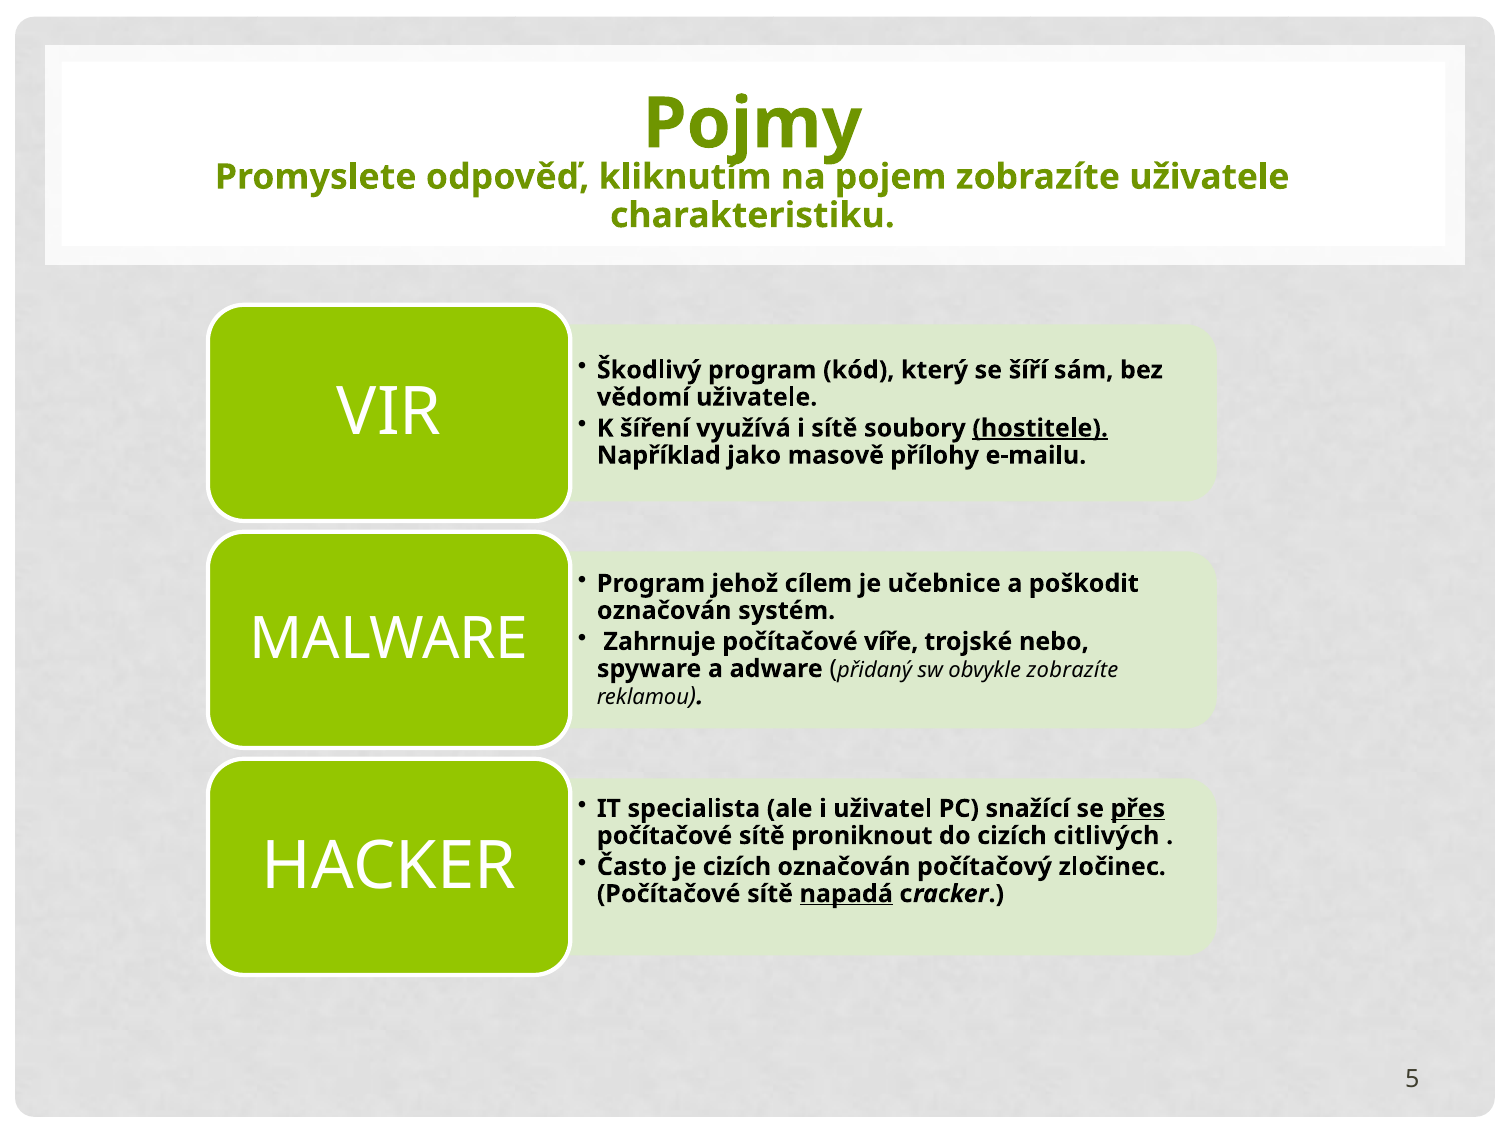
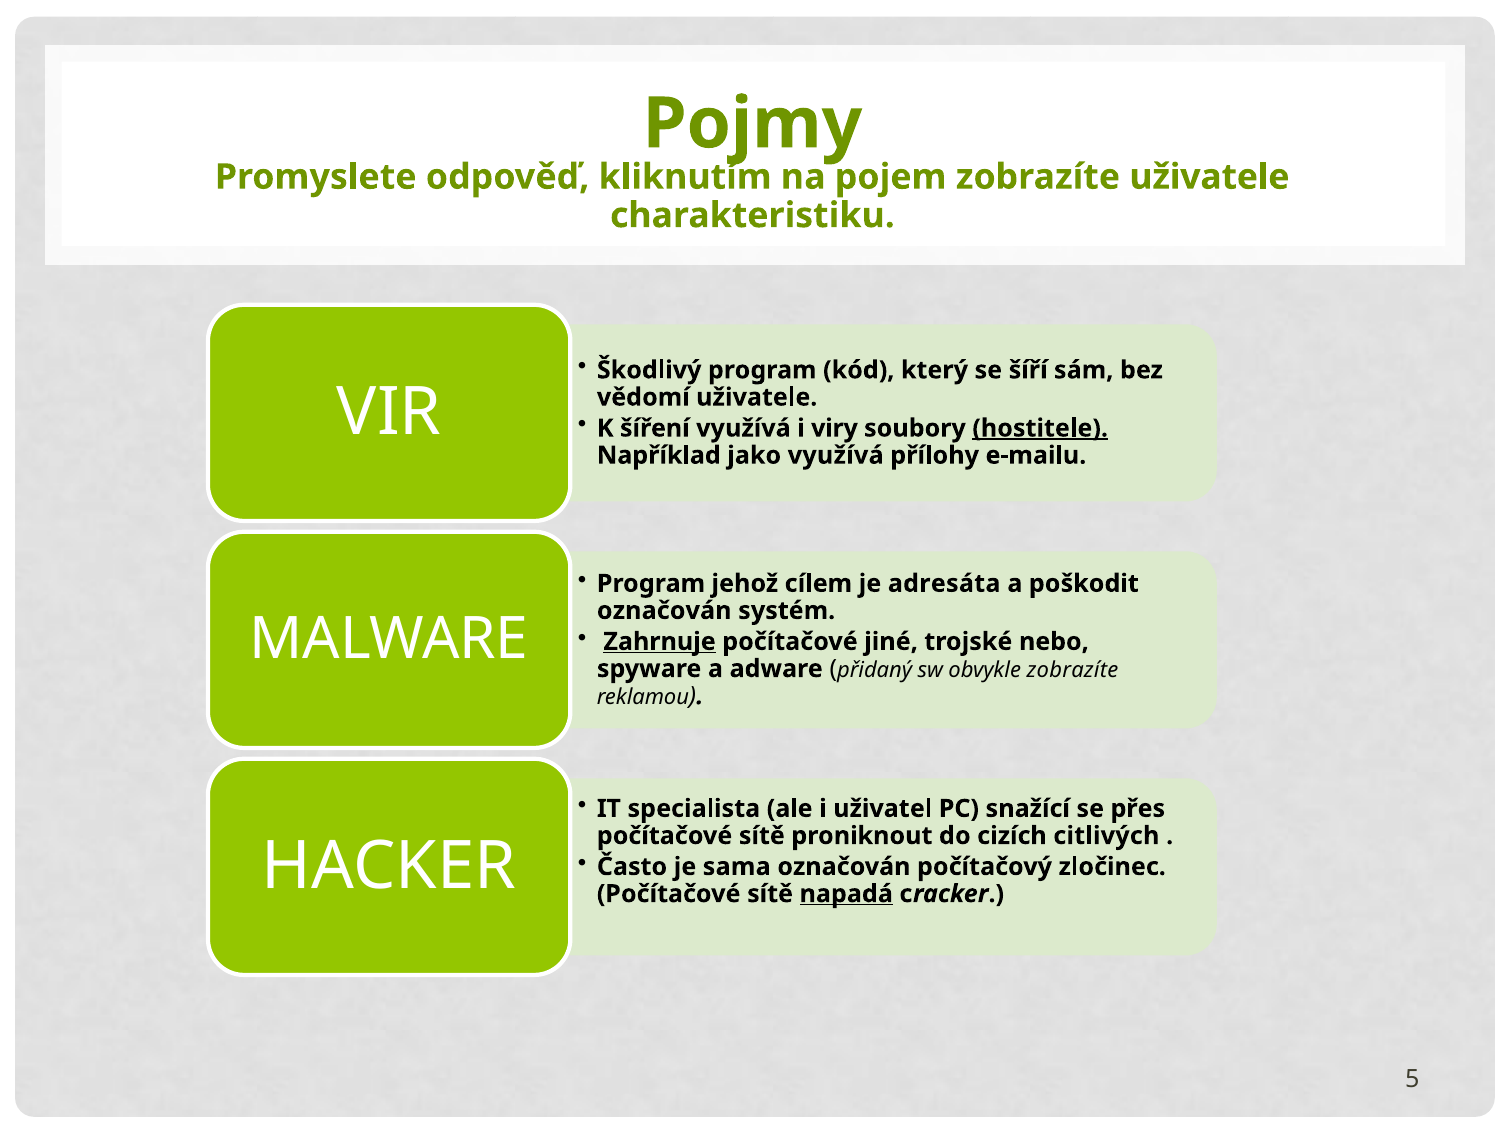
i sítě: sítě -> viry
jako masově: masově -> využívá
učebnice: učebnice -> adresáta
Zahrnuje underline: none -> present
víře: víře -> jiné
přes underline: present -> none
je cizích: cizích -> sama
